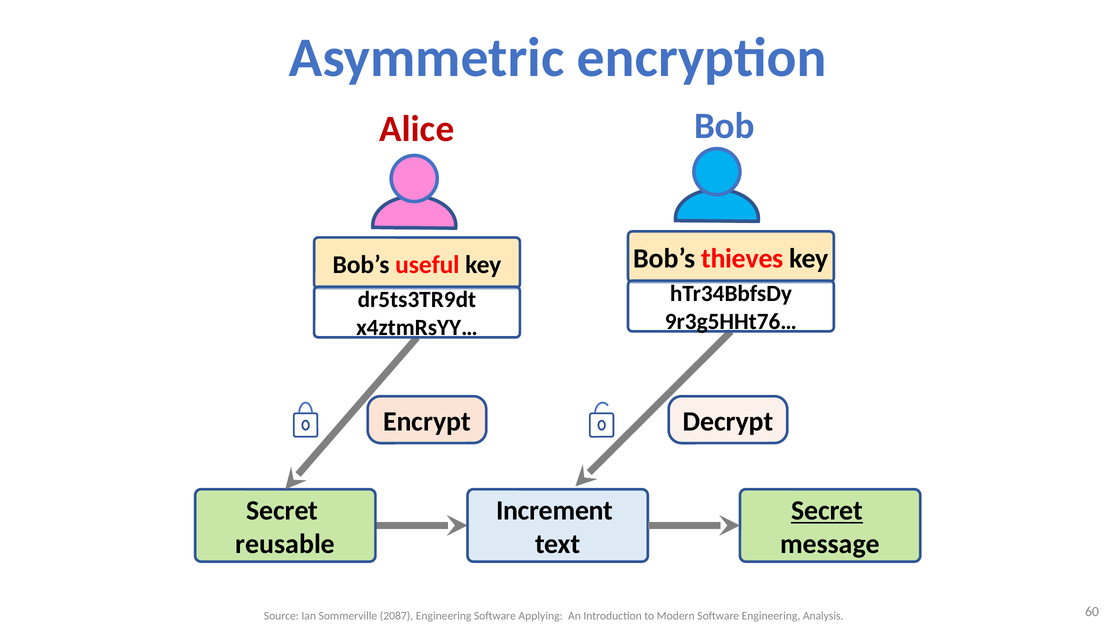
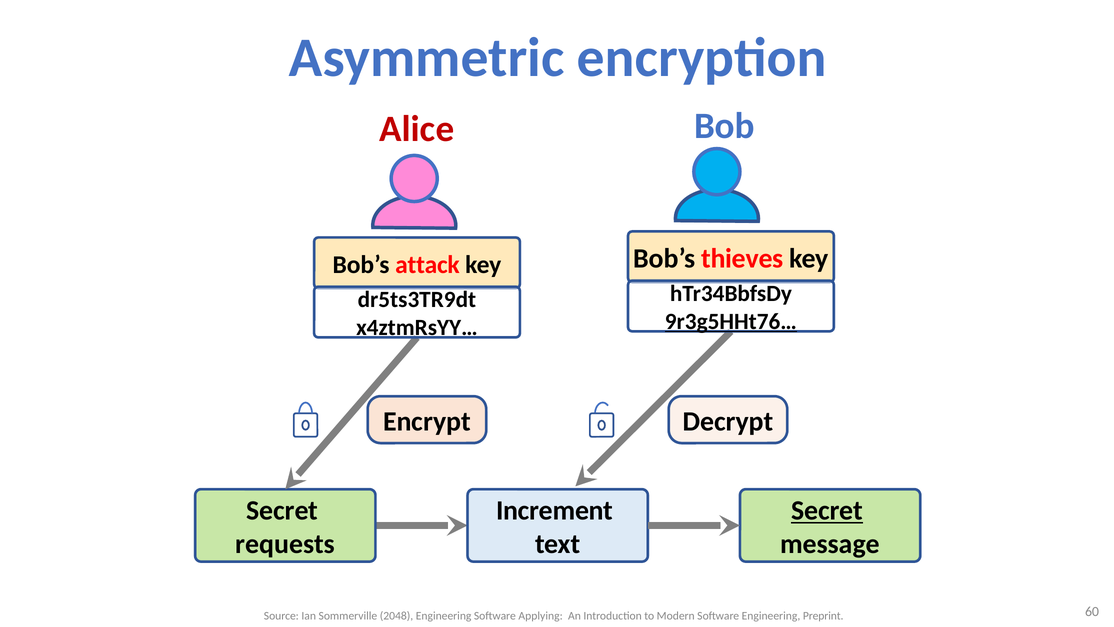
useful: useful -> attack
9r3g5HHt76… underline: none -> present
reusable: reusable -> requests
2087: 2087 -> 2048
Analysis: Analysis -> Preprint
